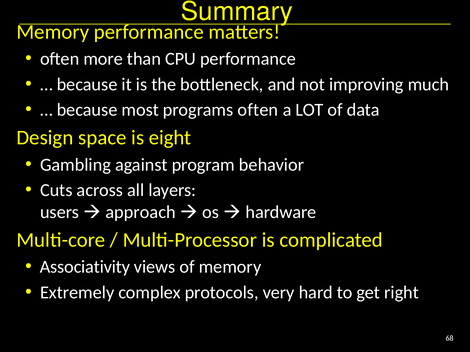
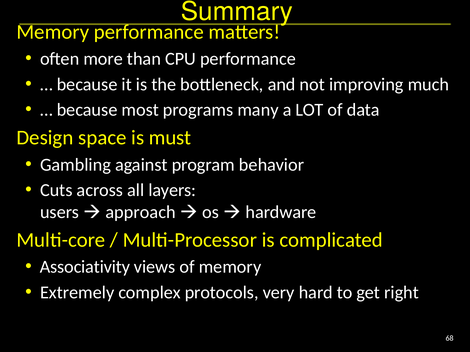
programs often: often -> many
eight: eight -> must
